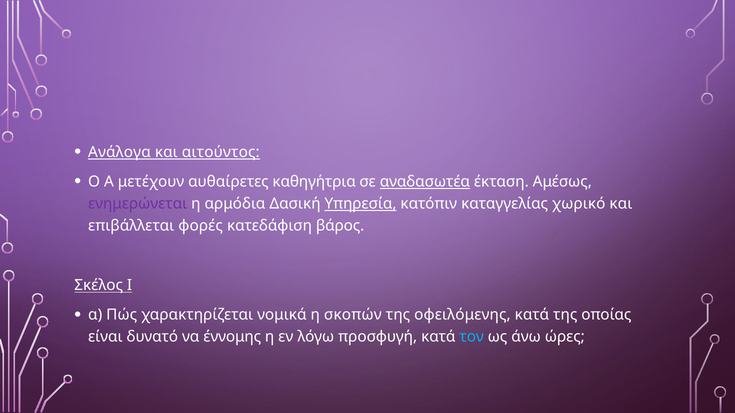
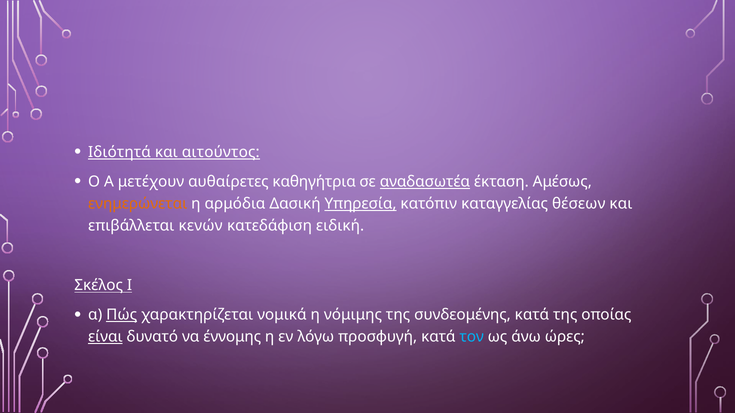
Ανάλογα: Ανάλογα -> Ιδιότητά
ενημερώνεται colour: purple -> orange
χωρικό: χωρικό -> θέσεων
φορές: φορές -> κενών
βάρος: βάρος -> ειδική
Πώς underline: none -> present
σκοπών: σκοπών -> νόμιμης
οφειλόμενης: οφειλόμενης -> συνδεομένης
είναι underline: none -> present
